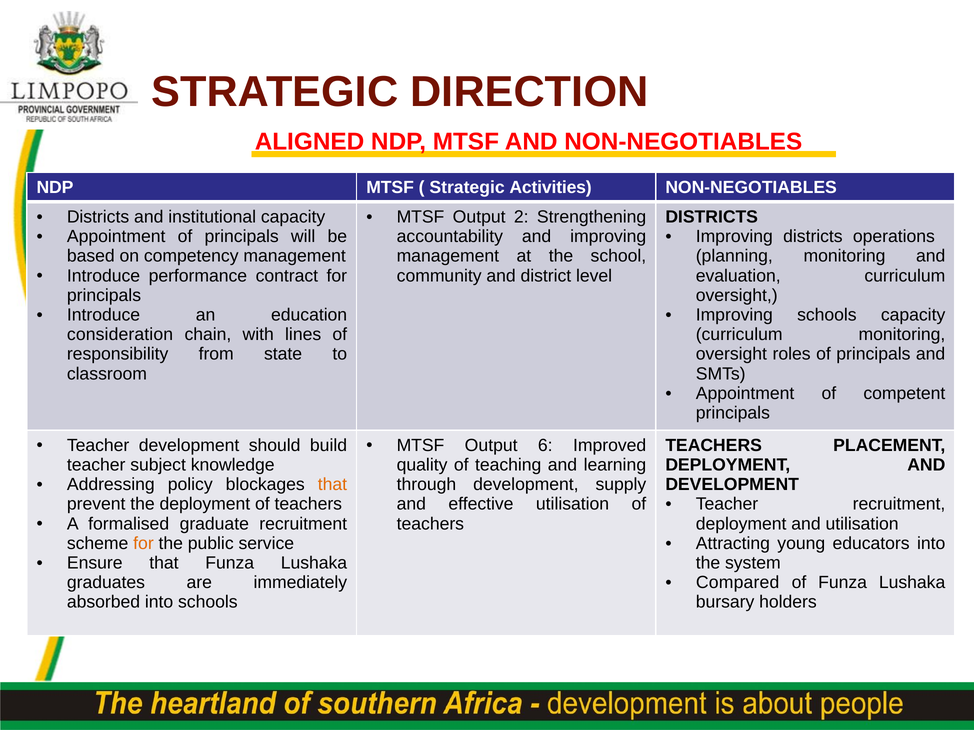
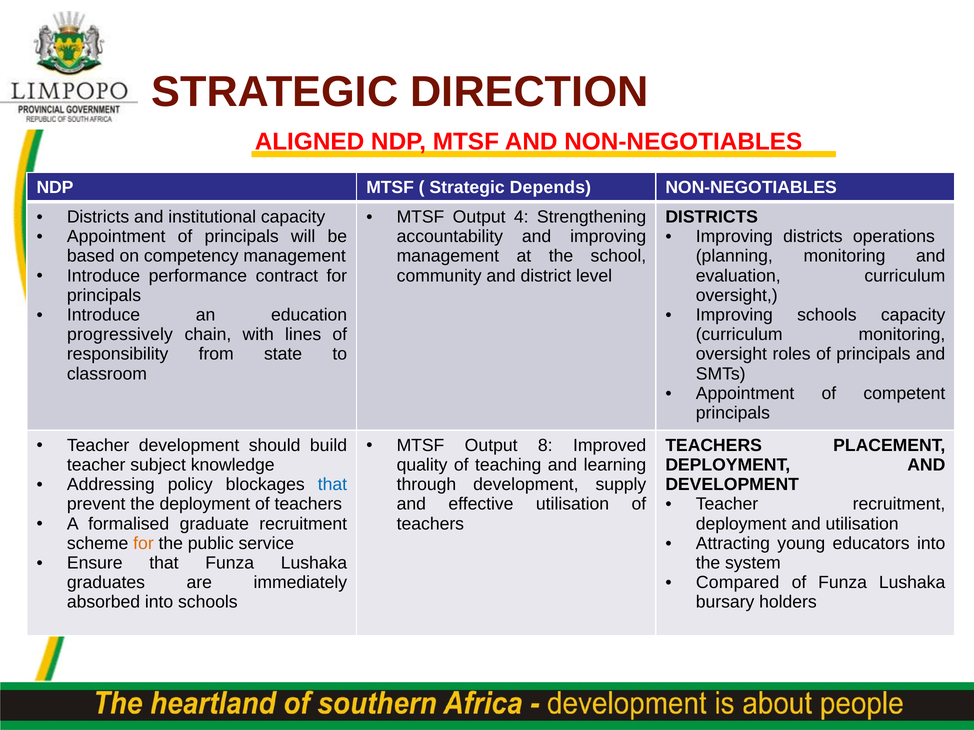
Activities: Activities -> Depends
2: 2 -> 4
consideration: consideration -> progressively
6: 6 -> 8
that at (332, 485) colour: orange -> blue
